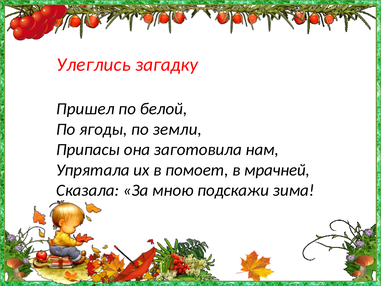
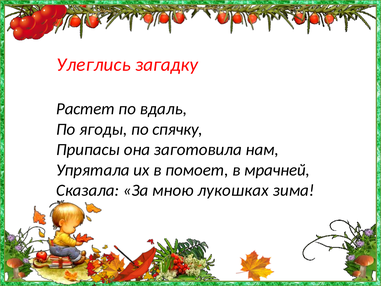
Пришел: Пришел -> Растет
белой: белой -> вдаль
земли: земли -> спячку
подскажи: подскажи -> лукошках
